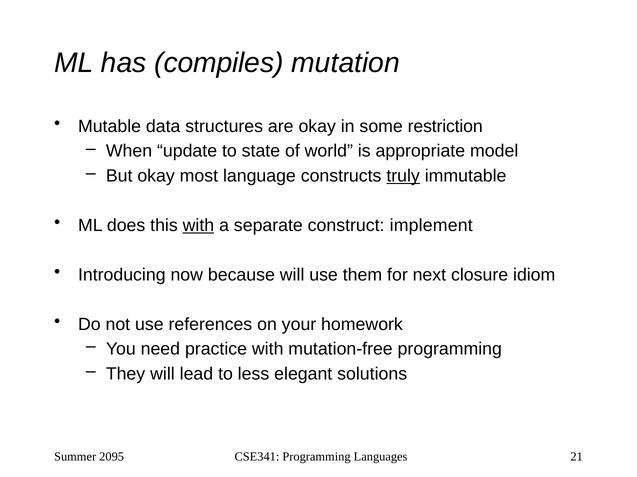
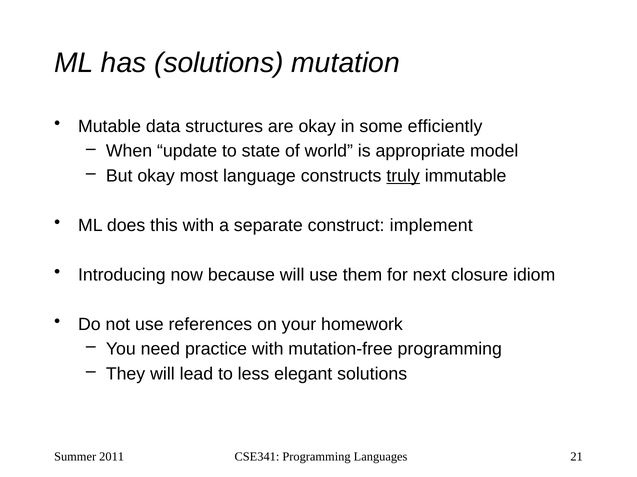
has compiles: compiles -> solutions
restriction: restriction -> efficiently
with at (198, 226) underline: present -> none
2095: 2095 -> 2011
